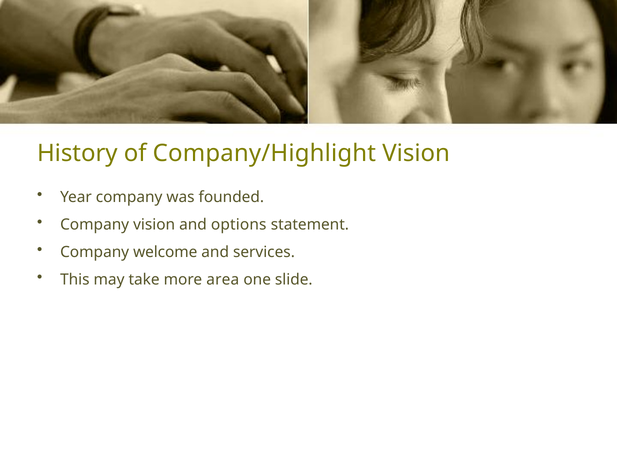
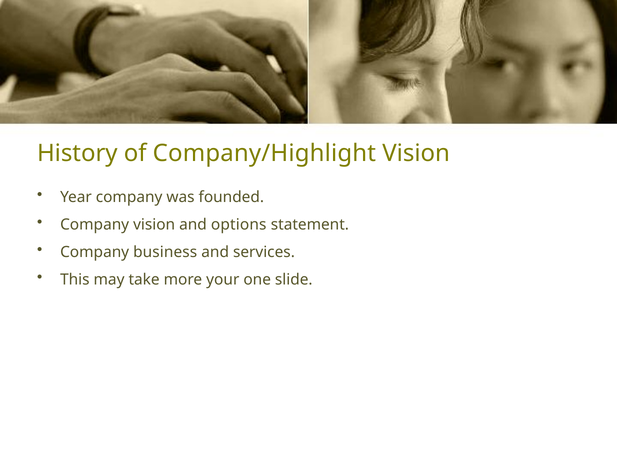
welcome: welcome -> business
area: area -> your
